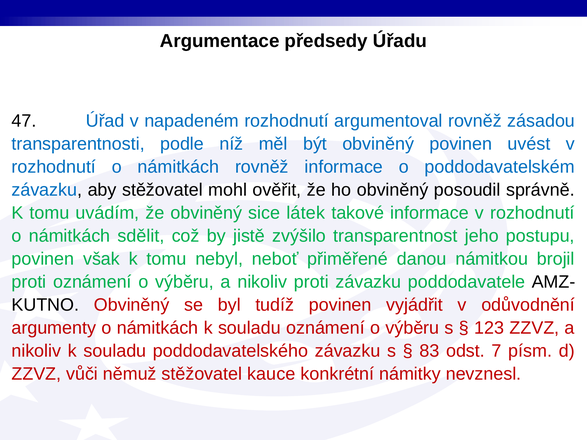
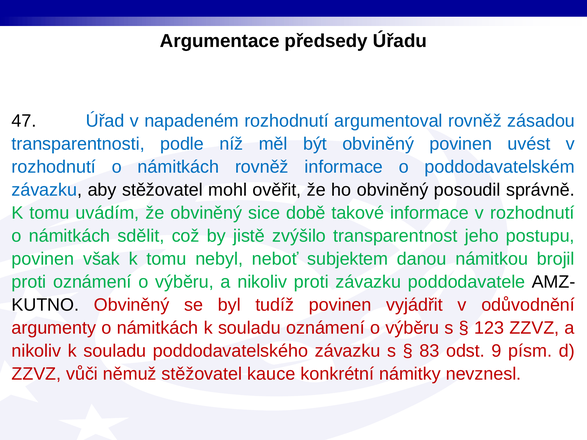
látek: látek -> době
přiměřené: přiměřené -> subjektem
7: 7 -> 9
